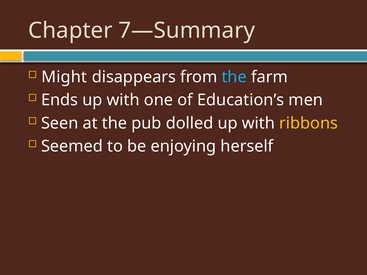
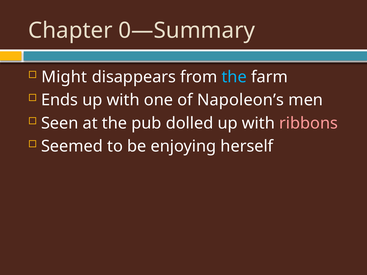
7—Summary: 7—Summary -> 0—Summary
Education’s: Education’s -> Napoleon’s
ribbons colour: yellow -> pink
